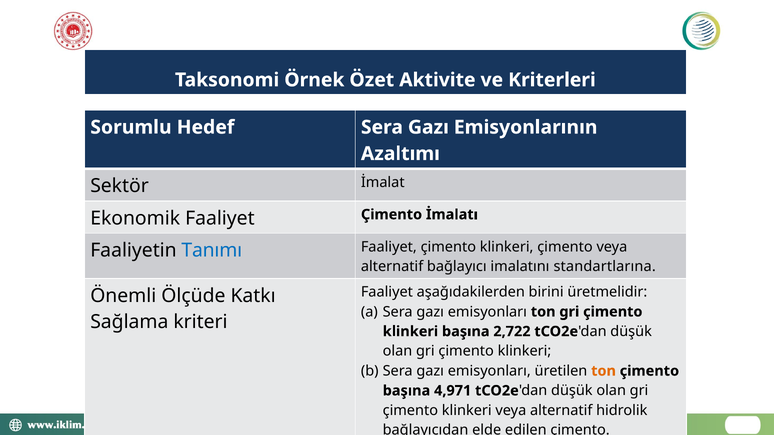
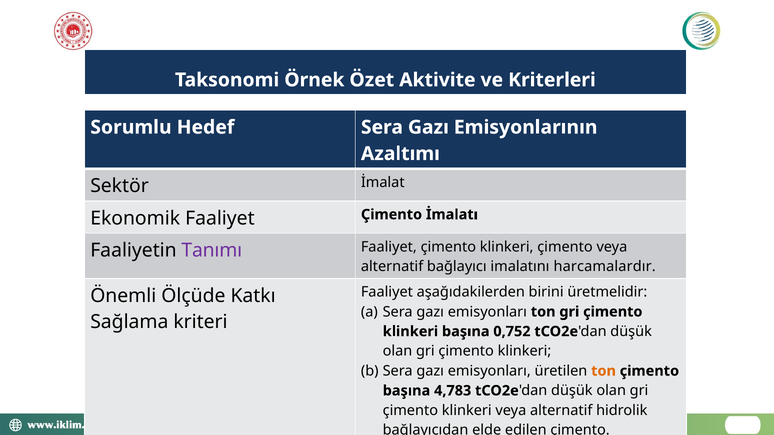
Tanımı colour: blue -> purple
standartlarına: standartlarına -> harcamalardır
2,722: 2,722 -> 0,752
4,971: 4,971 -> 4,783
